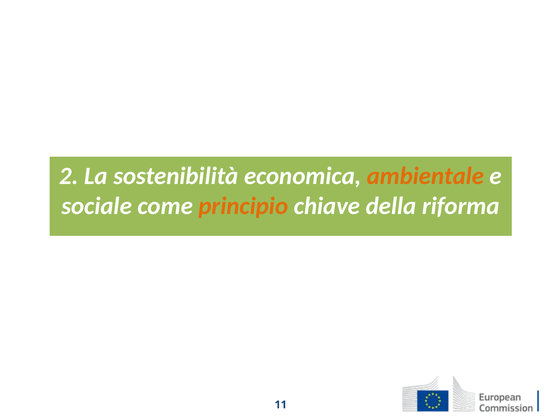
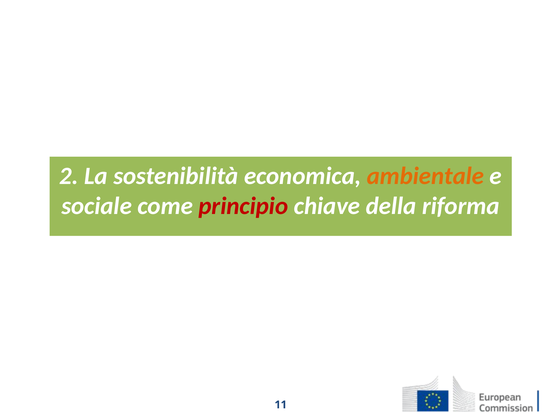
principio colour: orange -> red
